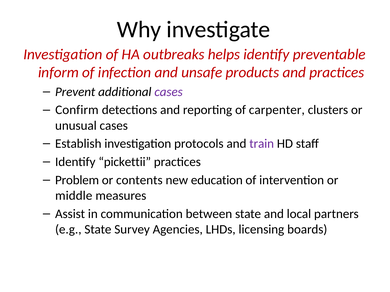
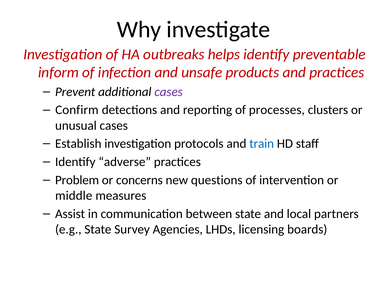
carpenter: carpenter -> processes
train colour: purple -> blue
pickettii: pickettii -> adverse
contents: contents -> concerns
education: education -> questions
